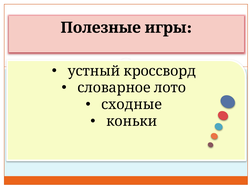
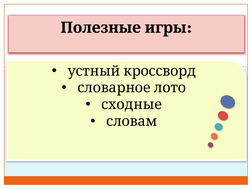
коньки: коньки -> словам
